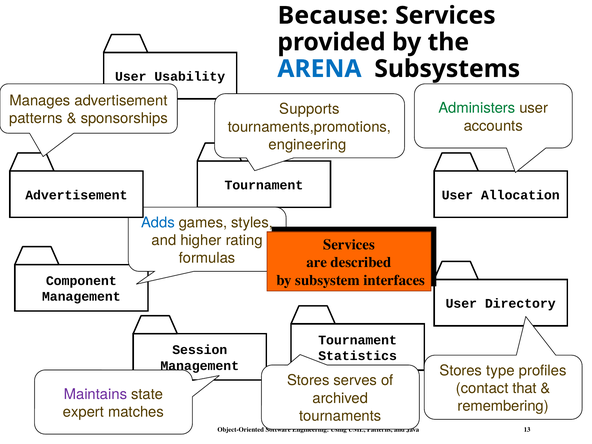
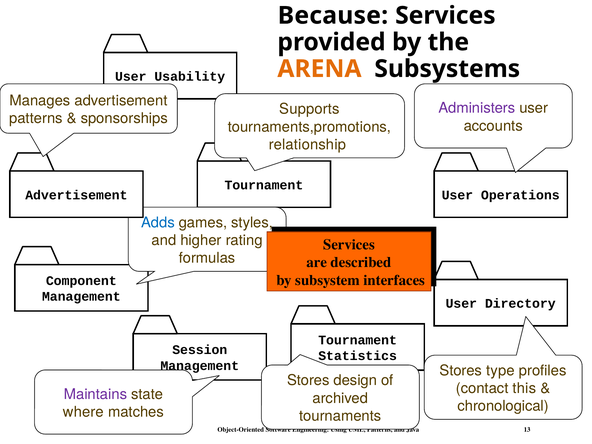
ARENA colour: blue -> orange
Administers colour: green -> purple
engineering at (307, 145): engineering -> relationship
Allocation: Allocation -> Operations
serves: serves -> design
that: that -> this
remembering: remembering -> chronological
expert: expert -> where
